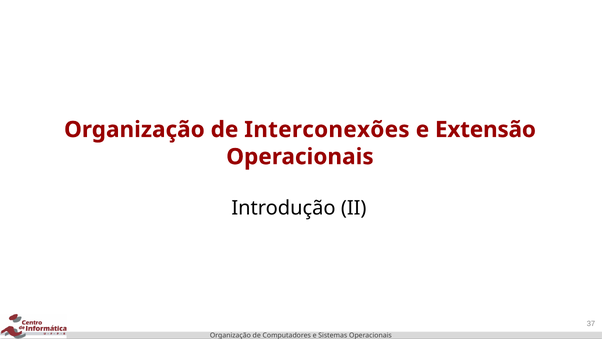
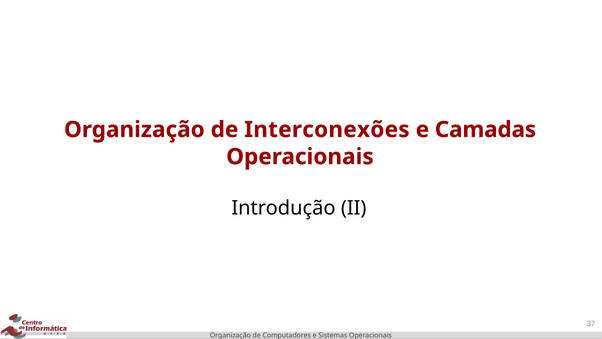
Extensão: Extensão -> Camadas
